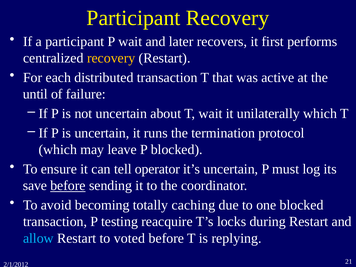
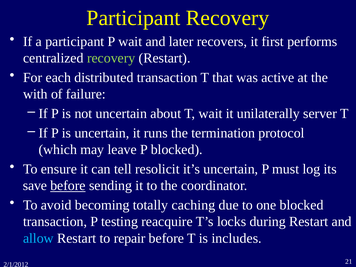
recovery at (111, 58) colour: yellow -> light green
until: until -> with
unilaterally which: which -> server
operator: operator -> resolicit
voted: voted -> repair
replying: replying -> includes
